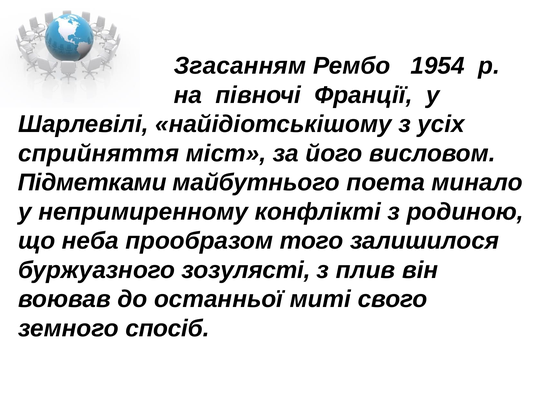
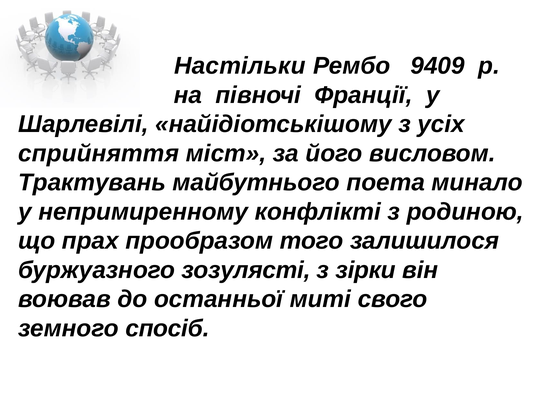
Згасанням: Згасанням -> Настільки
1954: 1954 -> 9409
Підметками: Підметками -> Трактувань
неба: неба -> прах
плив: плив -> зірки
